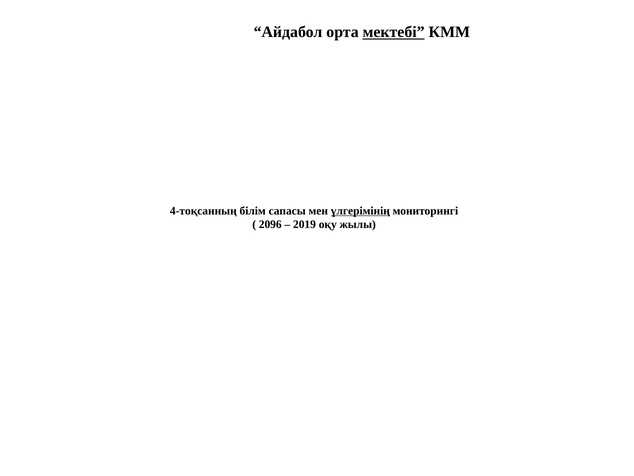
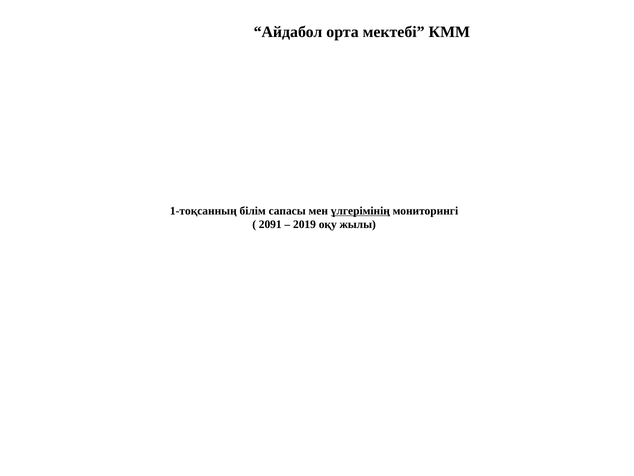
мектебі underline: present -> none
4-тоқсанның: 4-тоқсанның -> 1-тоқсанның
2096: 2096 -> 2091
